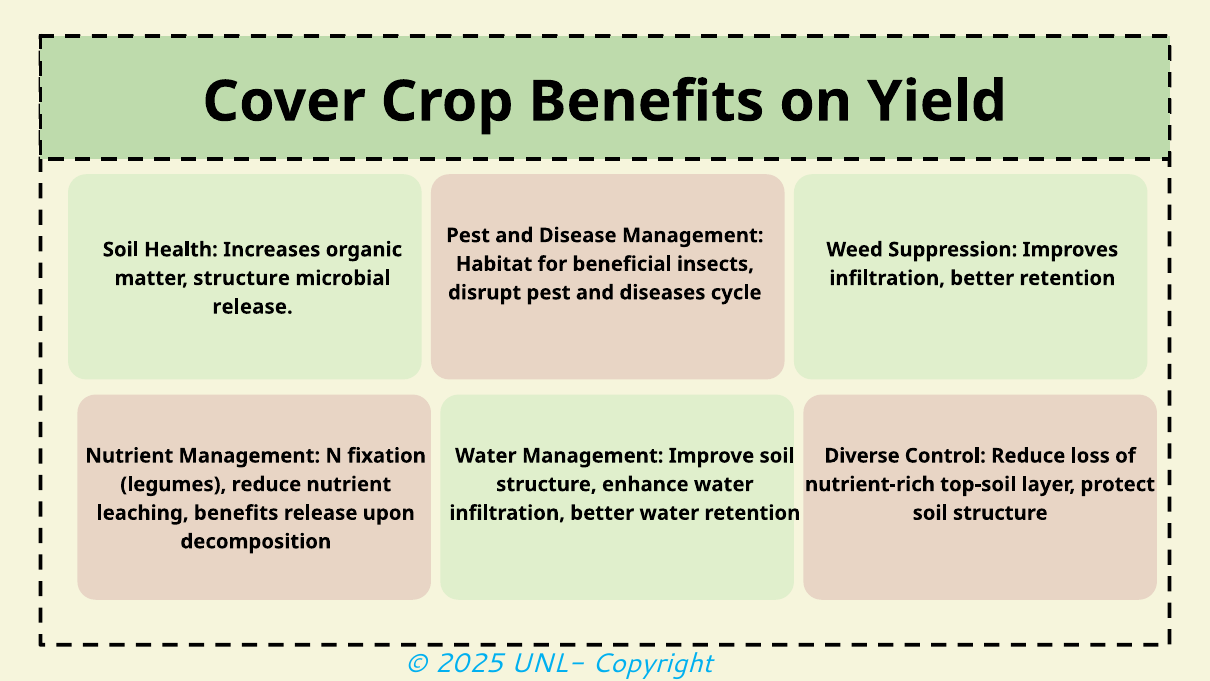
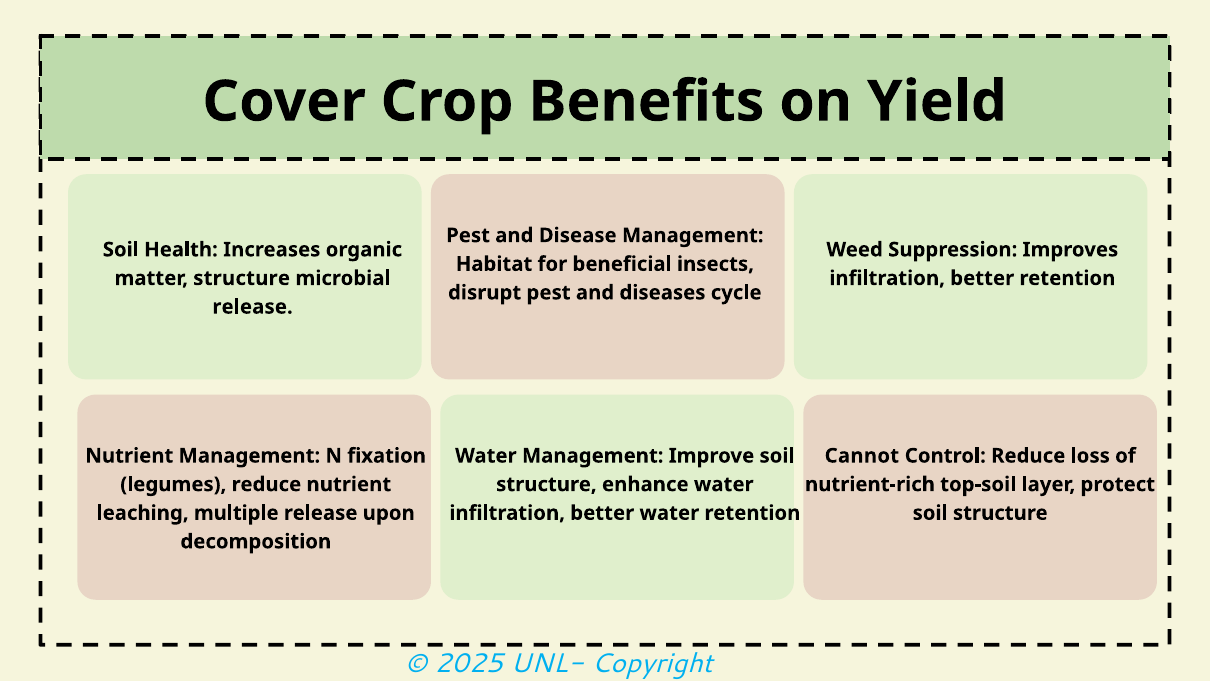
Diverse: Diverse -> Cannot
leaching benefits: benefits -> multiple
